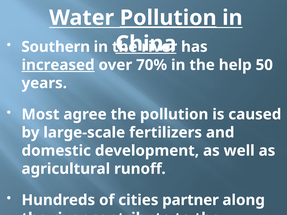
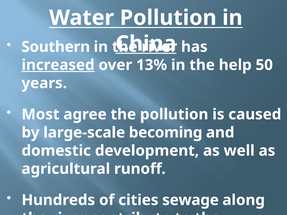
Pollution at (168, 18) underline: present -> none
70%: 70% -> 13%
fertilizers: fertilizers -> becoming
partner: partner -> sewage
